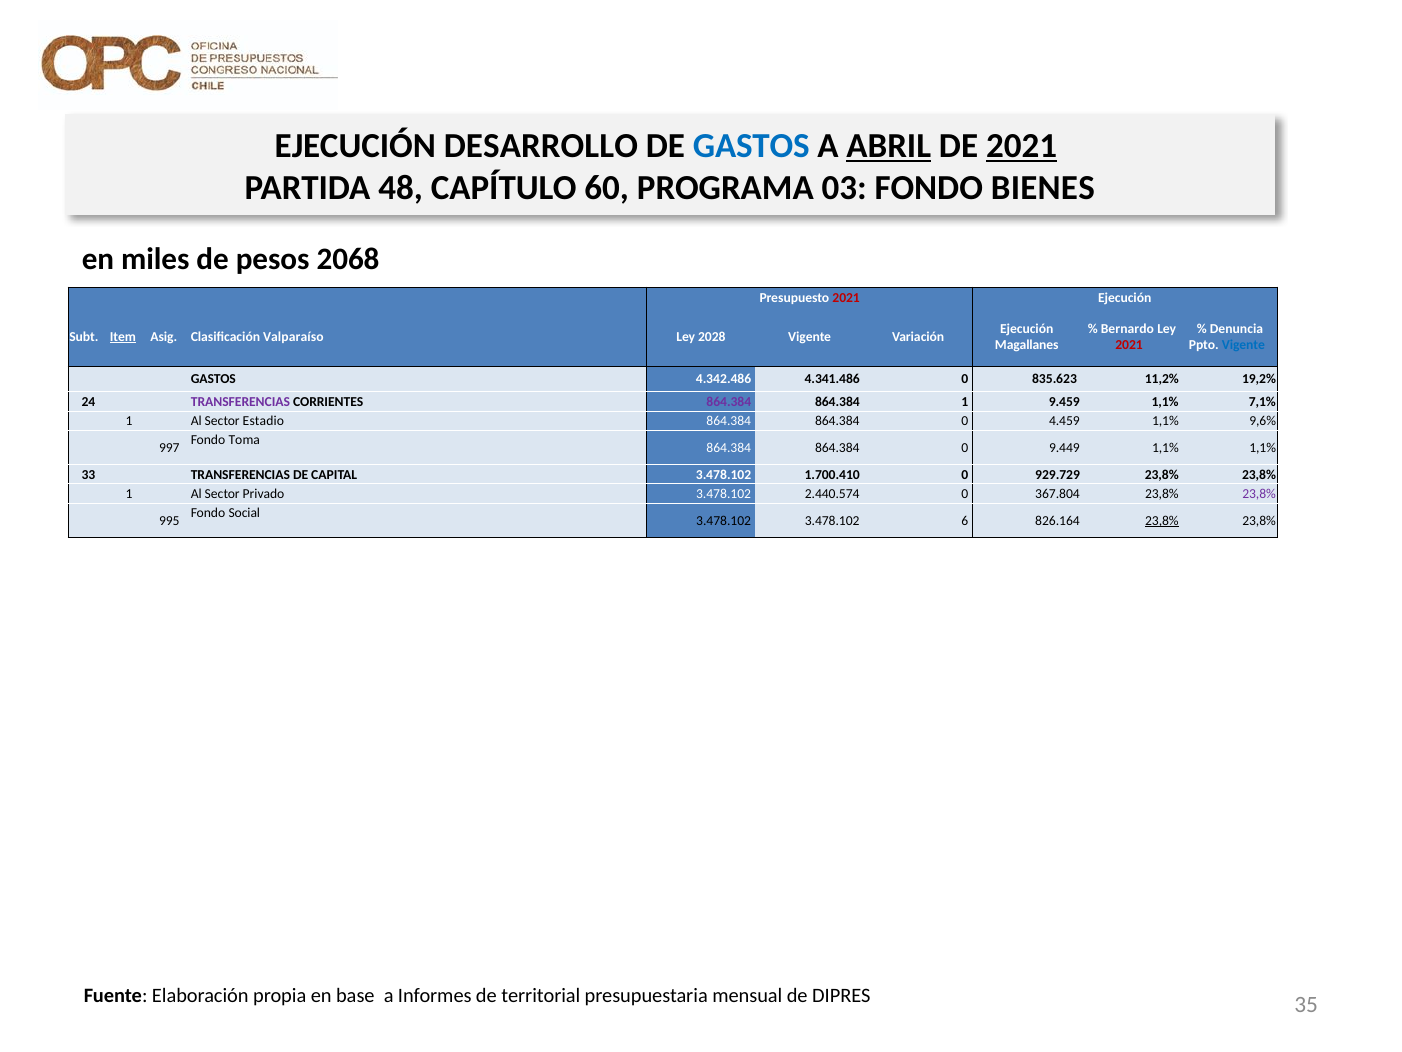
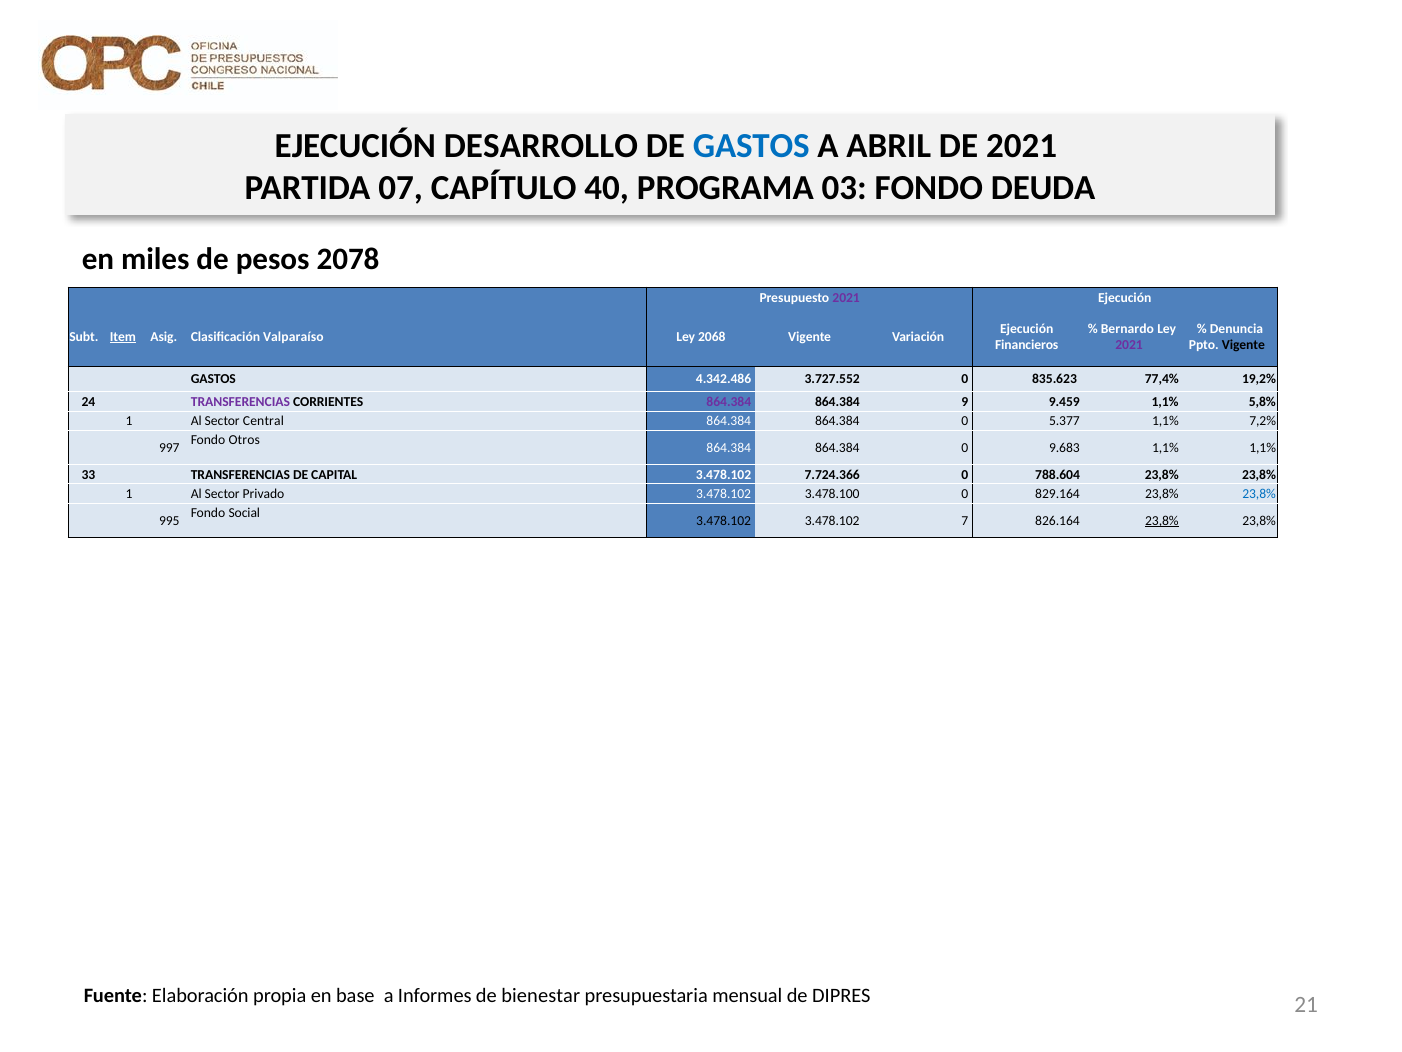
ABRIL underline: present -> none
2021 at (1022, 146) underline: present -> none
48: 48 -> 07
60: 60 -> 40
BIENES: BIENES -> DEUDA
2068: 2068 -> 2078
2021 at (846, 298) colour: red -> purple
2028: 2028 -> 2068
Magallanes: Magallanes -> Financieros
2021 at (1129, 345) colour: red -> purple
Vigente at (1243, 345) colour: blue -> black
4.341.486: 4.341.486 -> 3.727.552
11,2%: 11,2% -> 77,4%
864.384 1: 1 -> 9
7,1%: 7,1% -> 5,8%
Estadio: Estadio -> Central
4.459: 4.459 -> 5.377
9,6%: 9,6% -> 7,2%
Toma: Toma -> Otros
9.449: 9.449 -> 9.683
1.700.410: 1.700.410 -> 7.724.366
929.729: 929.729 -> 788.604
2.440.574: 2.440.574 -> 3.478.100
367.804: 367.804 -> 829.164
23,8% at (1259, 494) colour: purple -> blue
6: 6 -> 7
territorial: territorial -> bienestar
35: 35 -> 21
